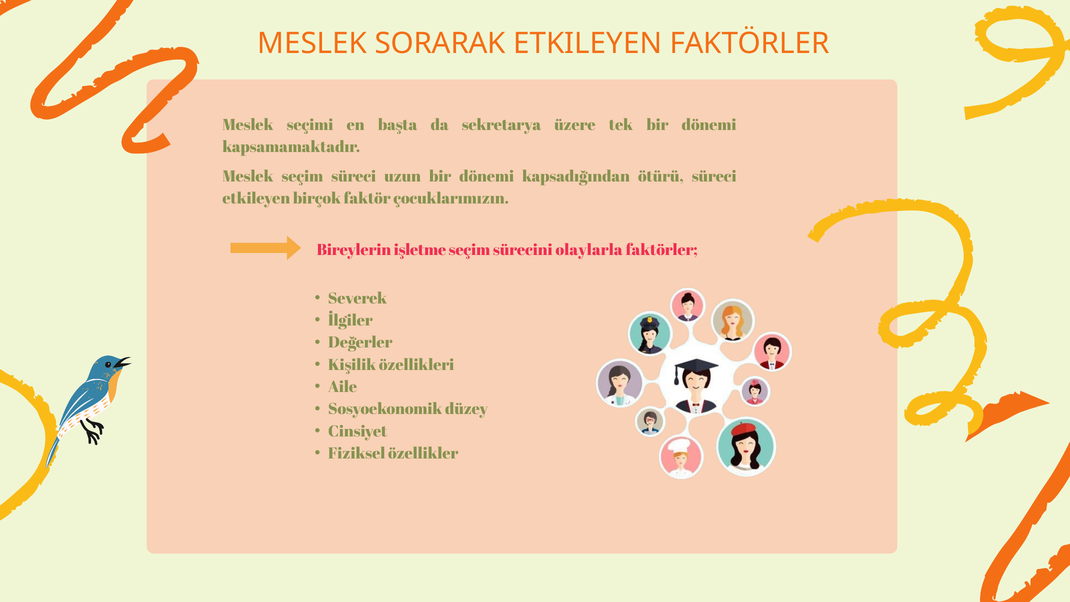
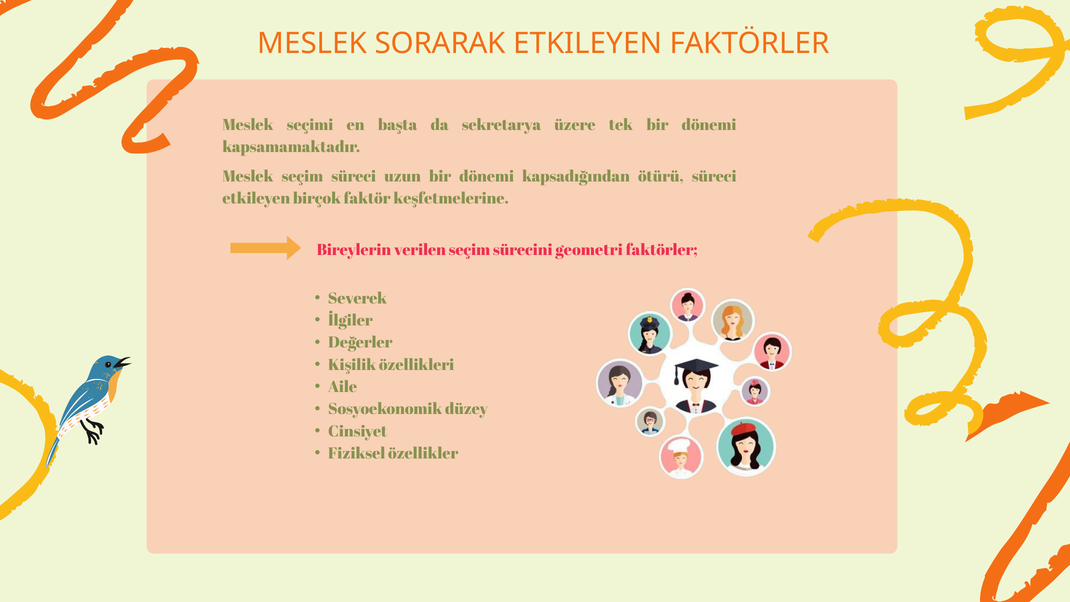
çocuklarımızın: çocuklarımızın -> keşfetmelerine
işletme: işletme -> verilen
olaylarla: olaylarla -> geometri
